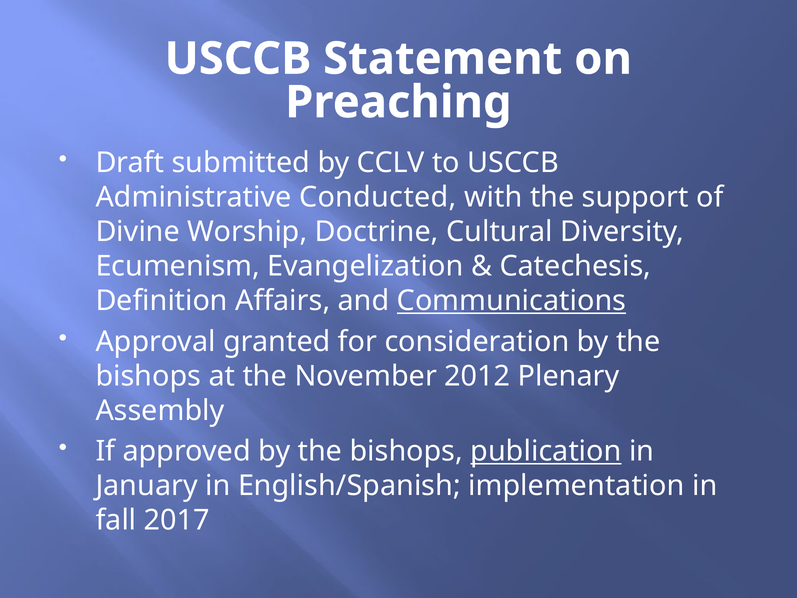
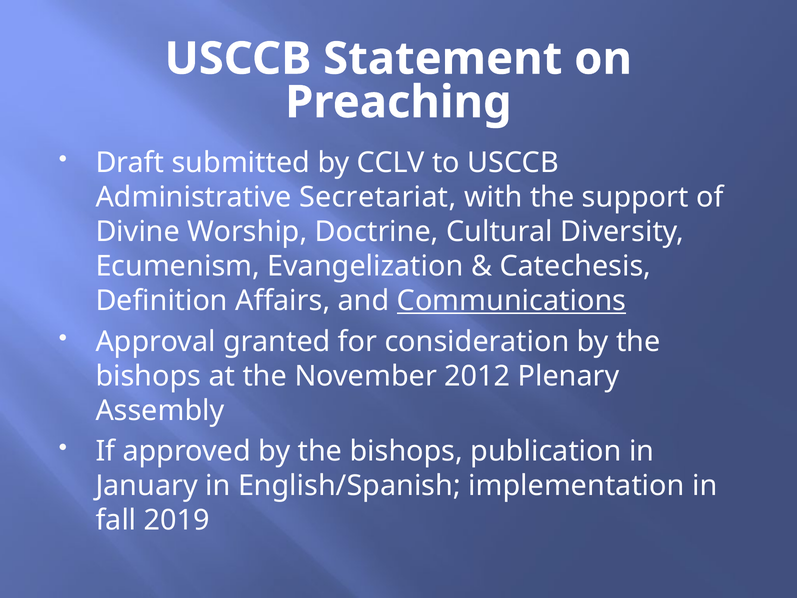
Conducted: Conducted -> Secretariat
publication underline: present -> none
2017: 2017 -> 2019
